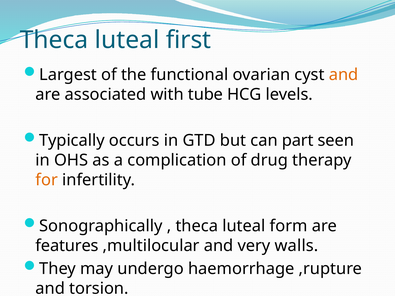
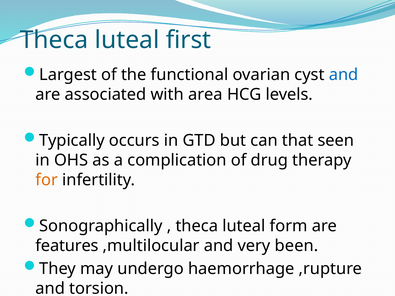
and at (344, 75) colour: orange -> blue
tube: tube -> area
part: part -> that
walls: walls -> been
